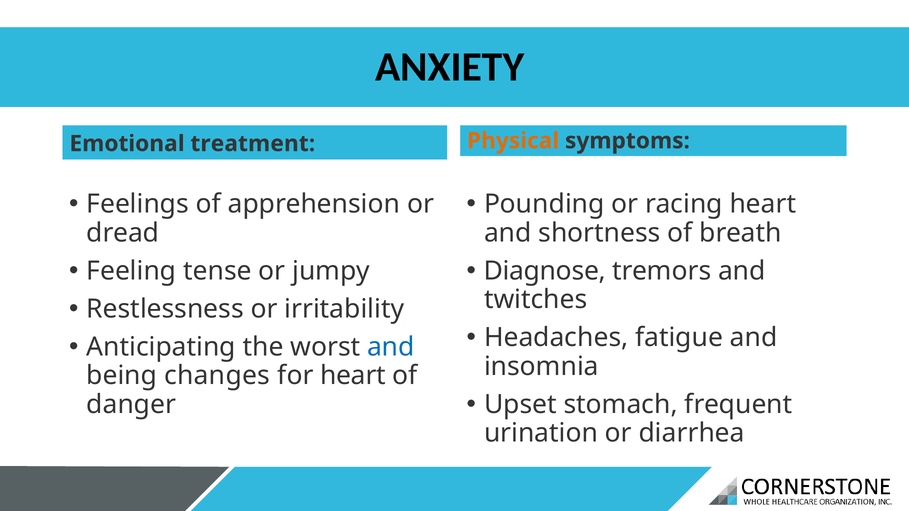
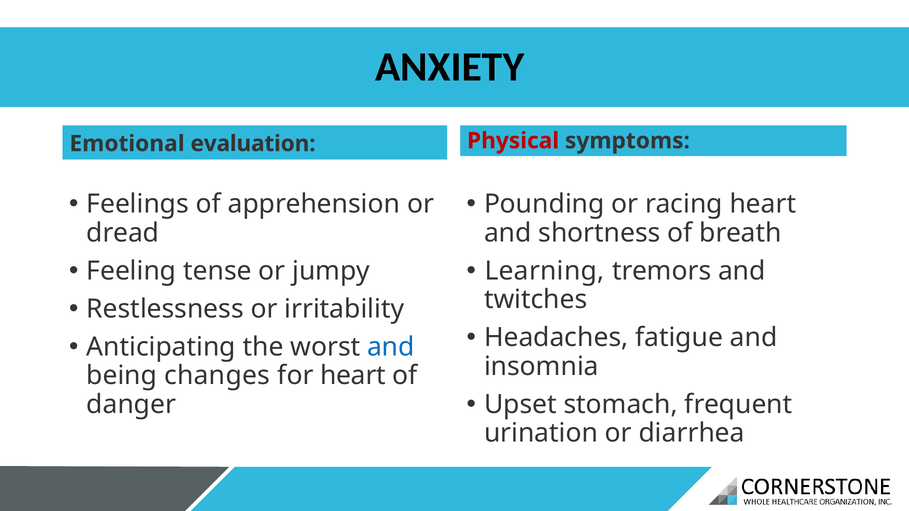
Physical colour: orange -> red
treatment: treatment -> evaluation
Diagnose: Diagnose -> Learning
